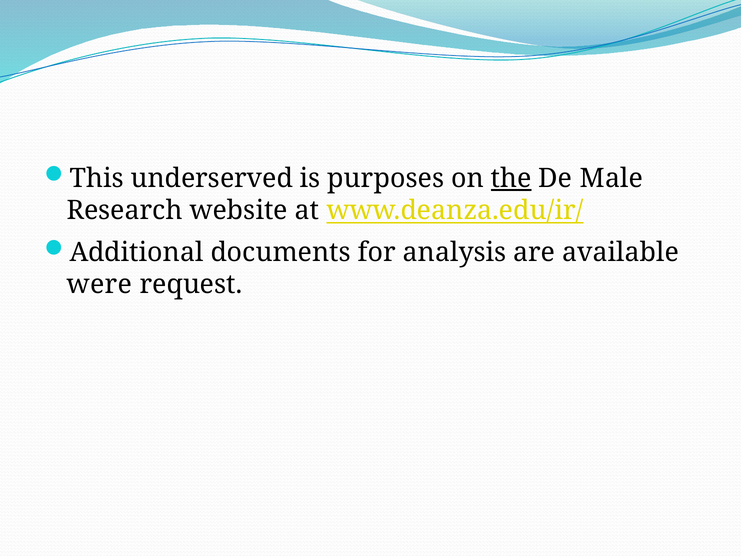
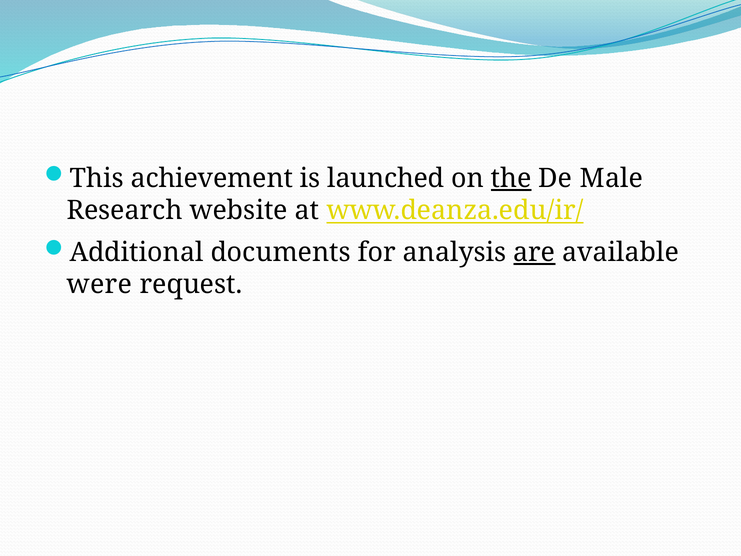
underserved: underserved -> achievement
purposes: purposes -> launched
are underline: none -> present
